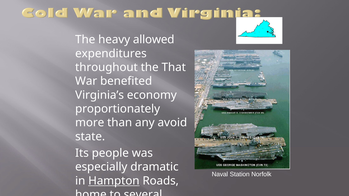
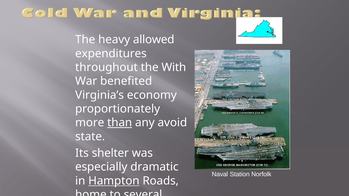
the That: That -> With
than underline: none -> present
people: people -> shelter
